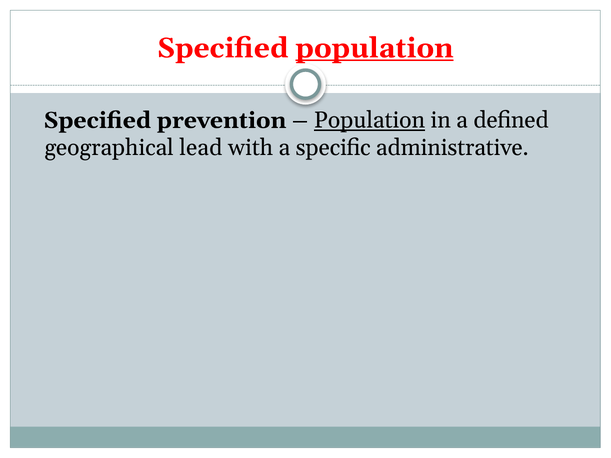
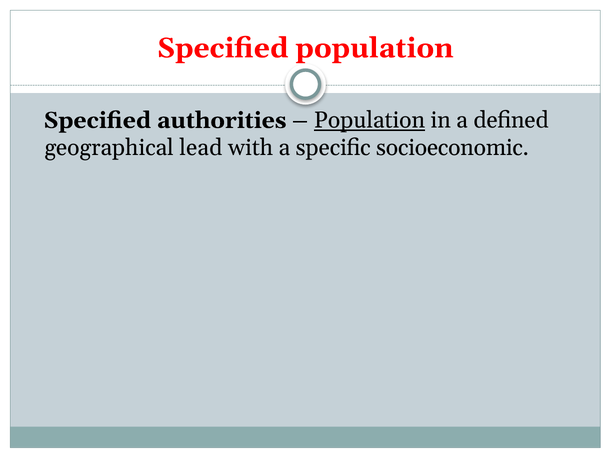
population at (375, 48) underline: present -> none
prevention: prevention -> authorities
administrative: administrative -> socioeconomic
